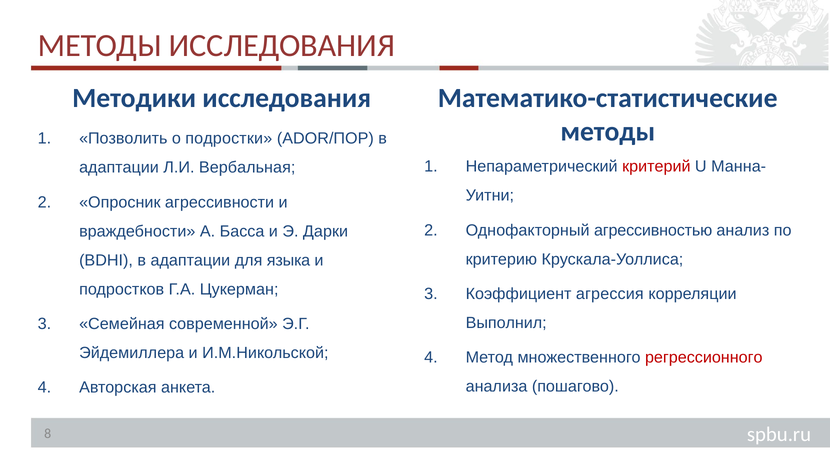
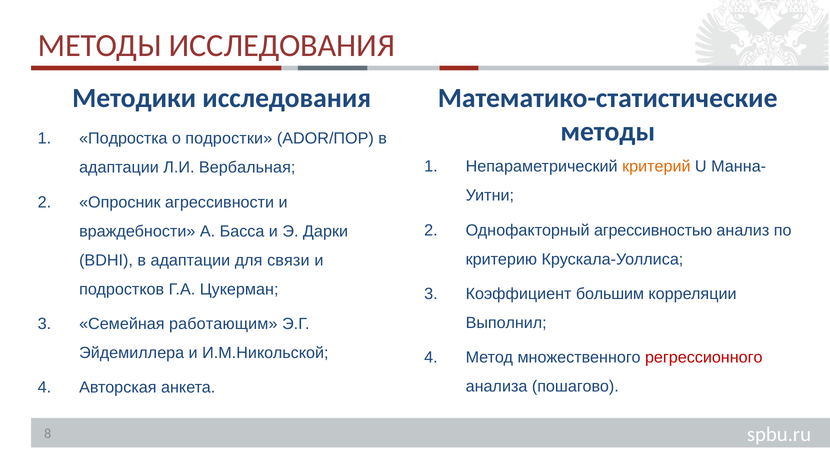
Позволить: Позволить -> Подростка
критерий colour: red -> orange
языка: языка -> связи
агрессия: агрессия -> большим
современной: современной -> работающим
